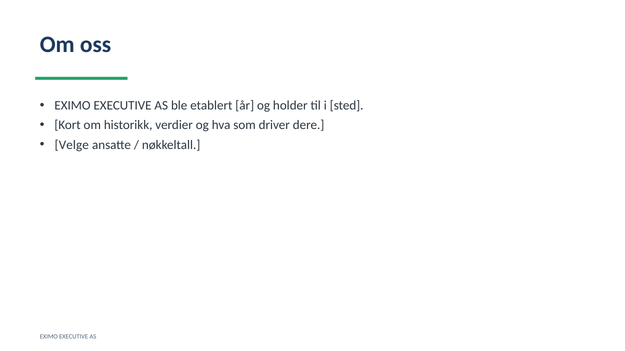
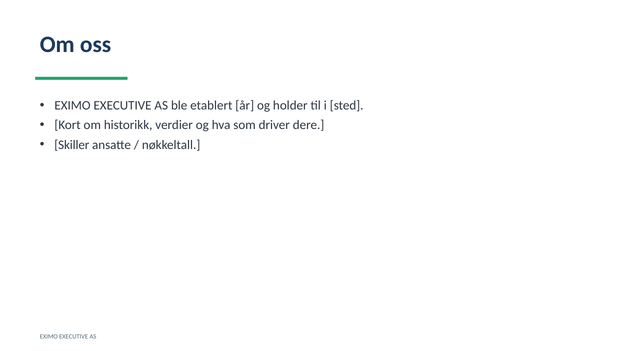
Velge: Velge -> Skiller
